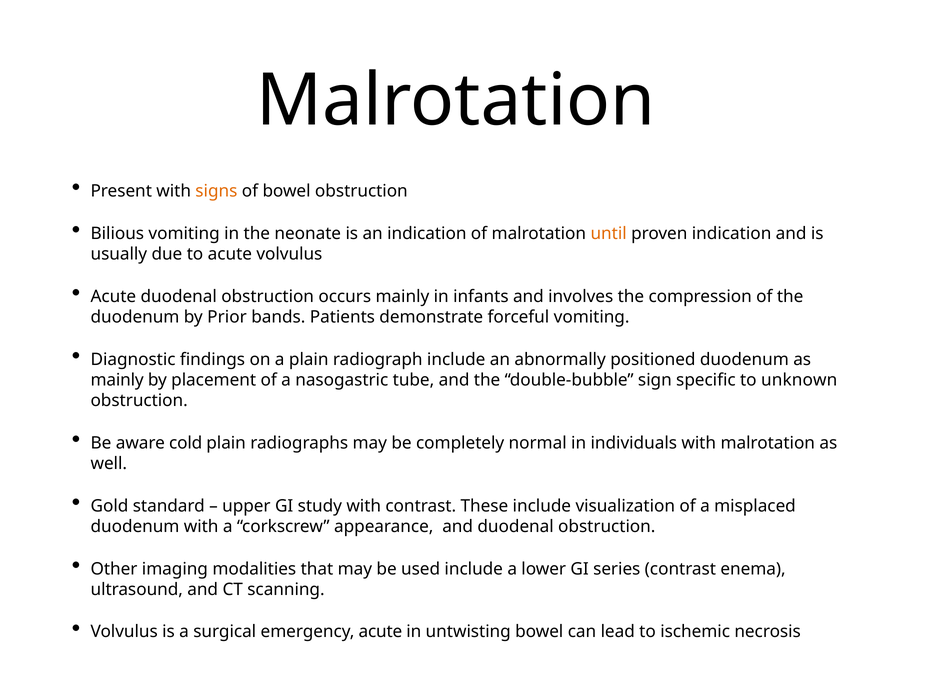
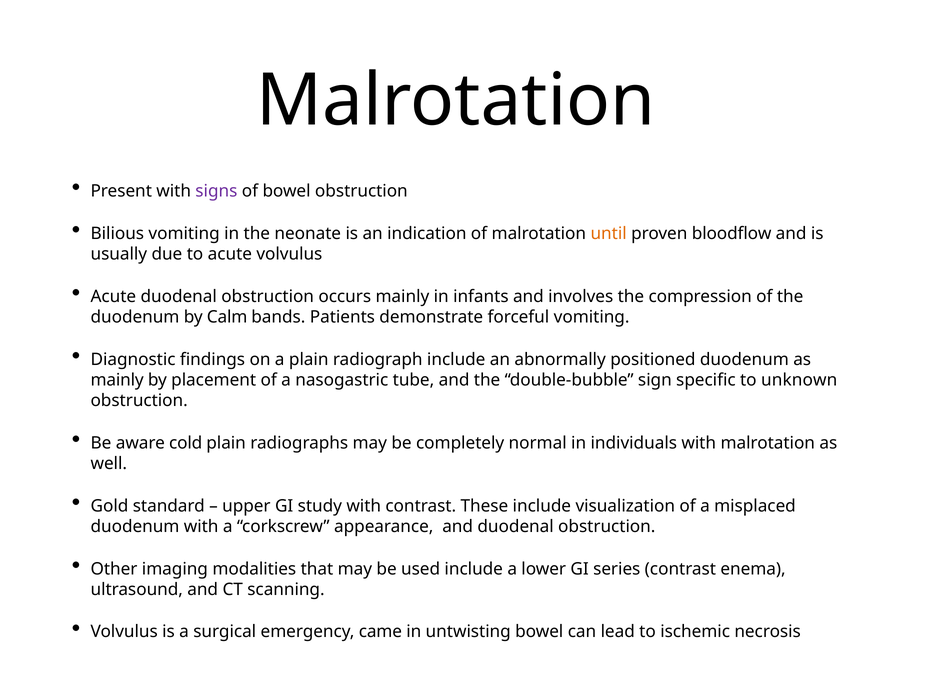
signs colour: orange -> purple
proven indication: indication -> bloodflow
Prior: Prior -> Calm
emergency acute: acute -> came
